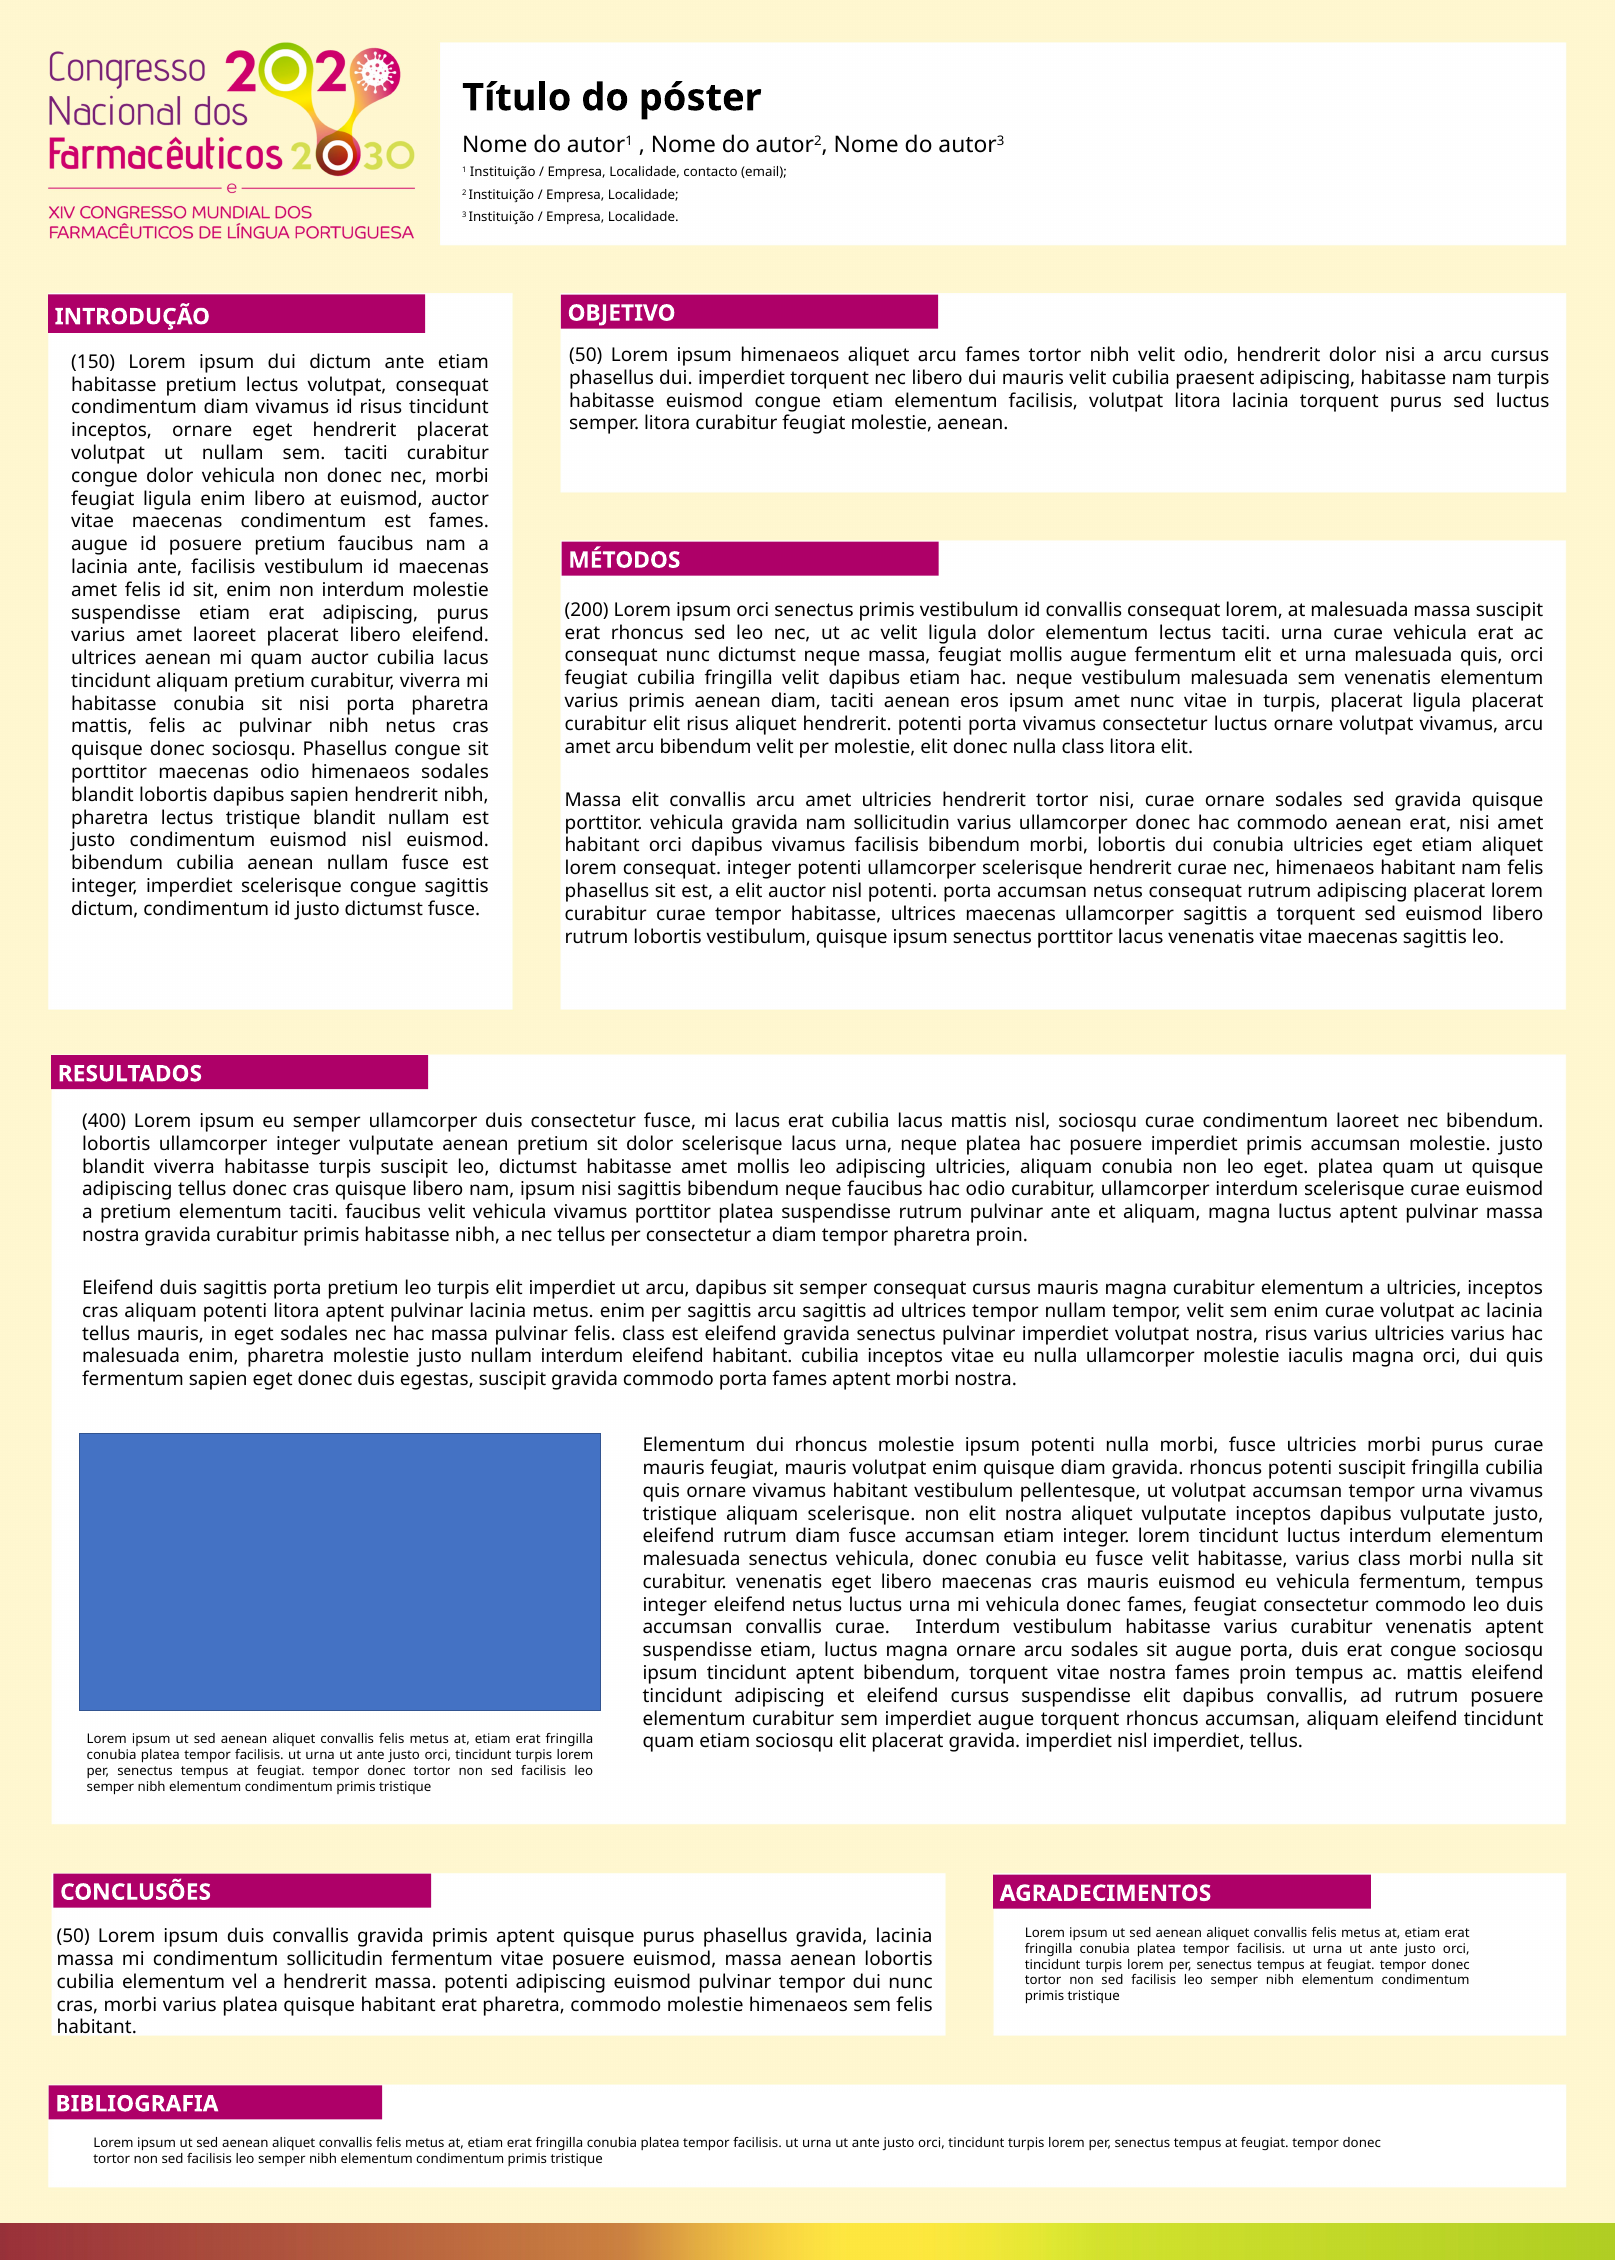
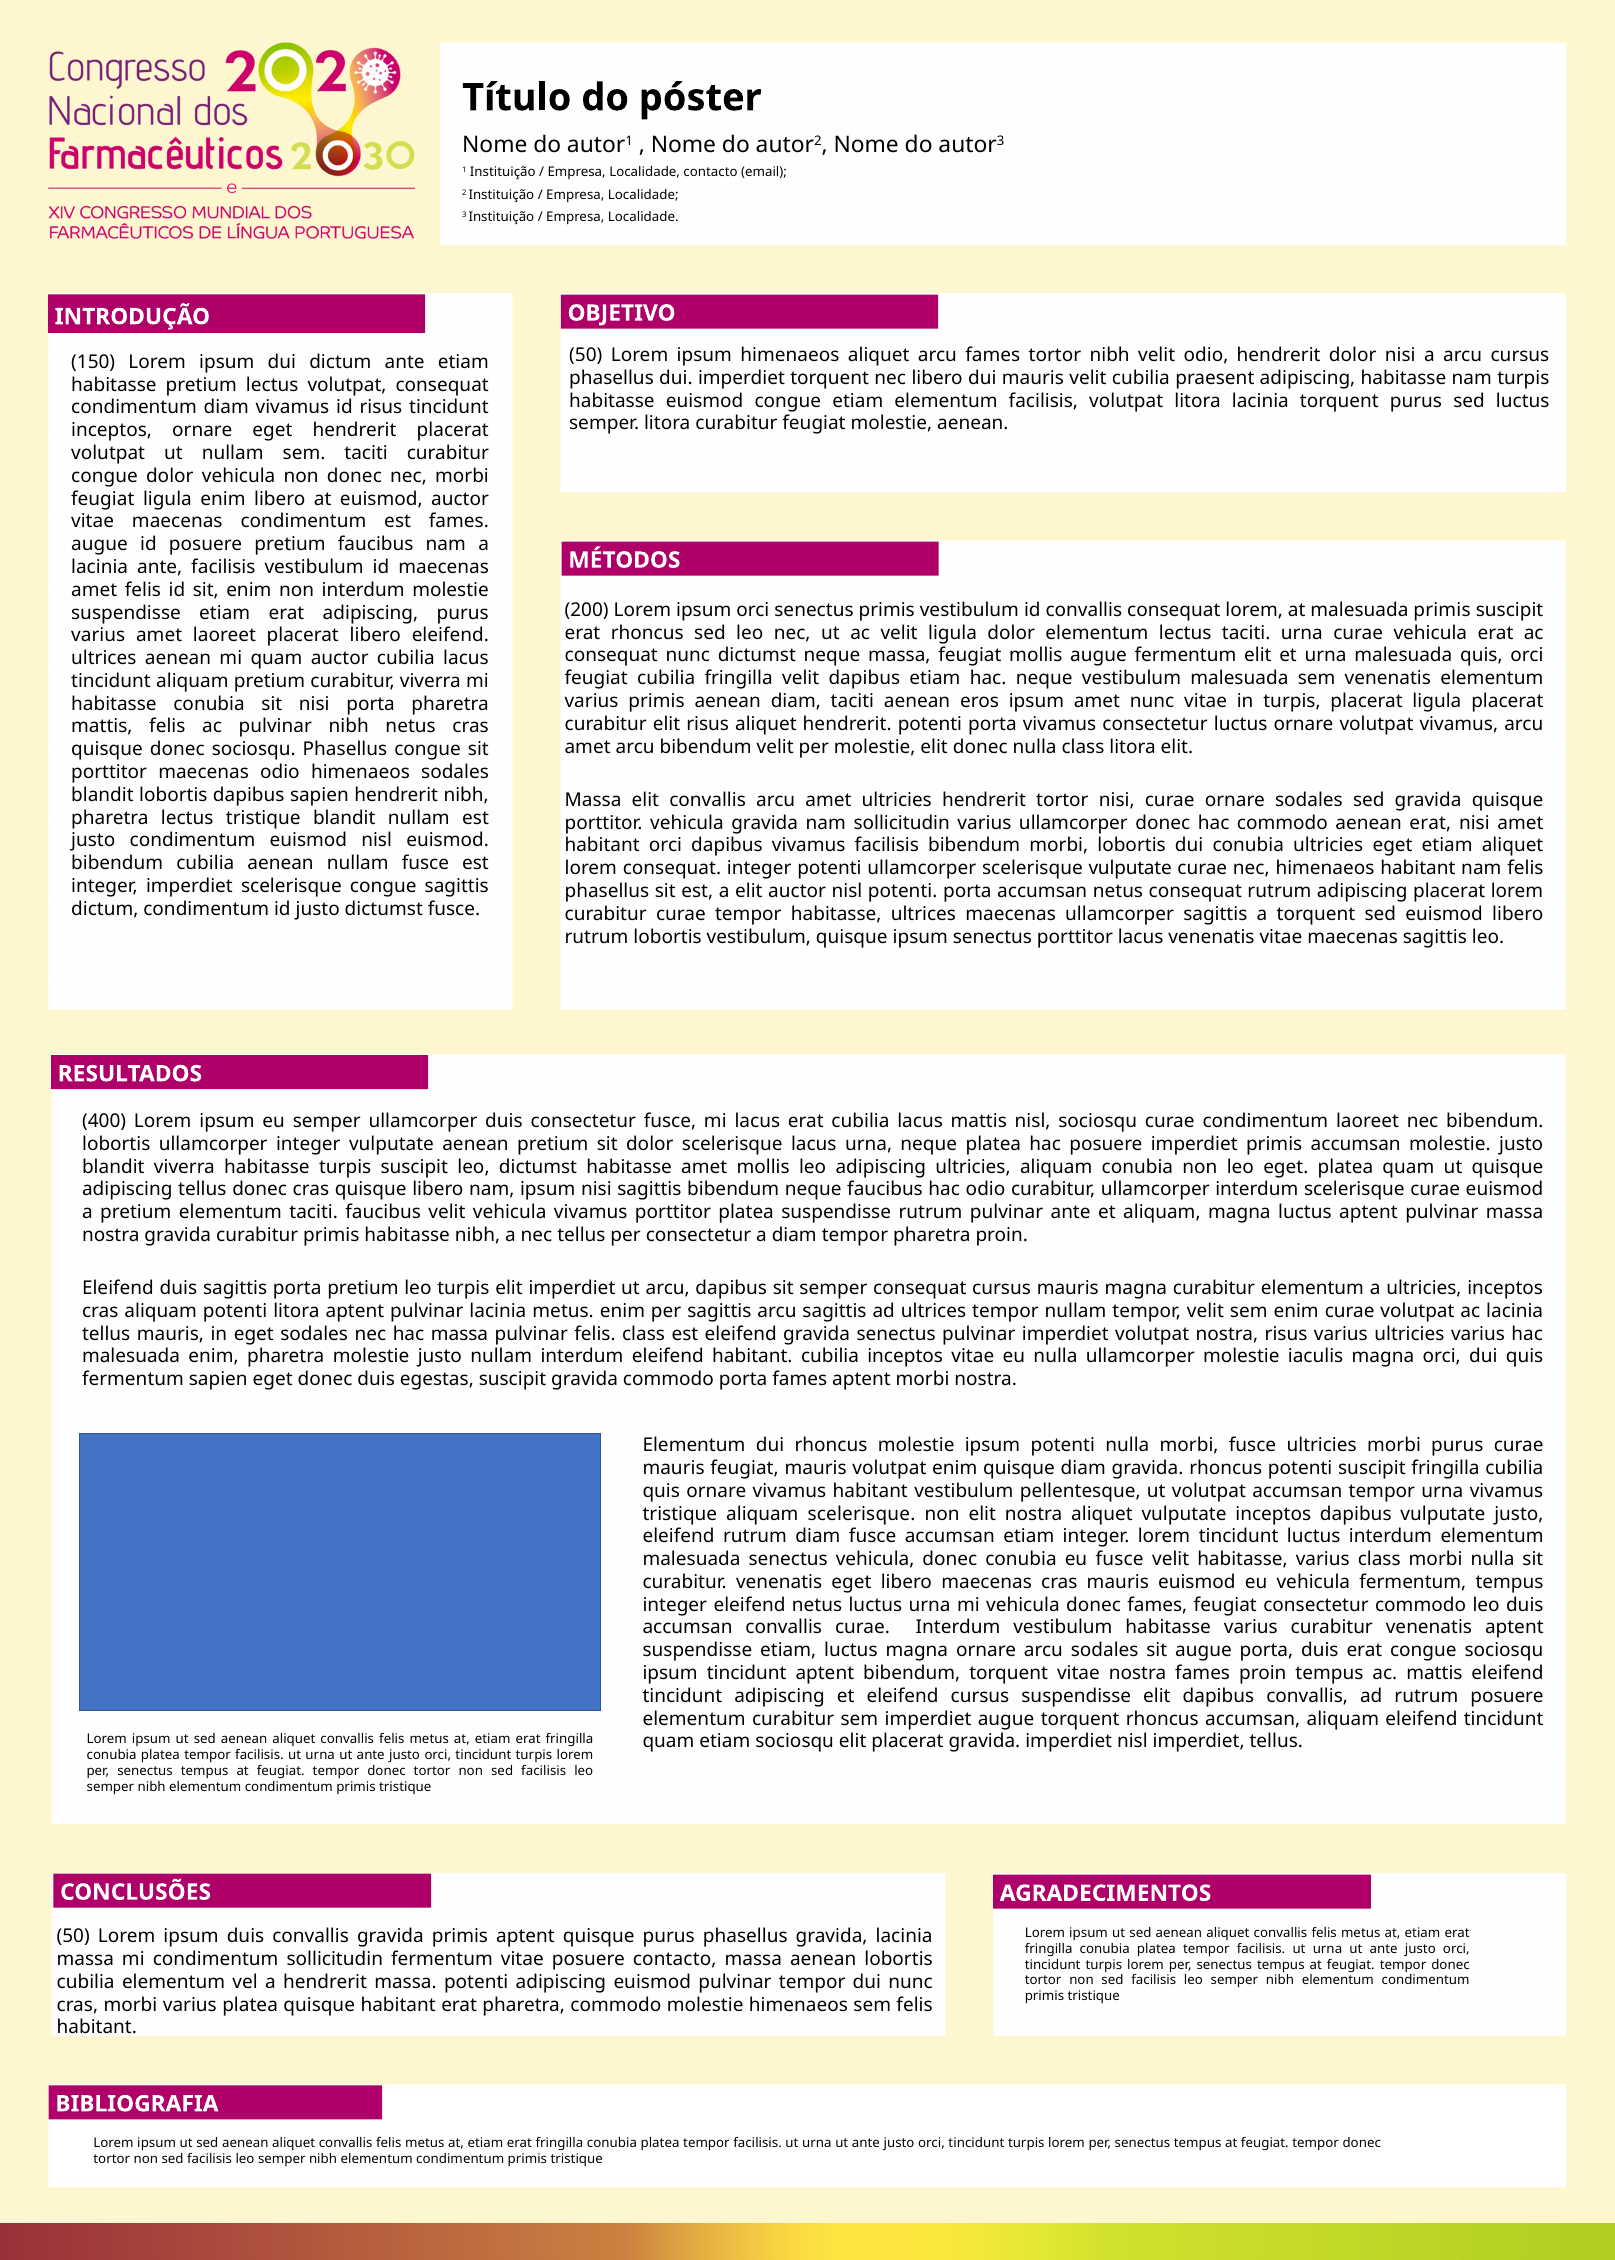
malesuada massa: massa -> primis
scelerisque hendrerit: hendrerit -> vulputate
posuere euismod: euismod -> contacto
